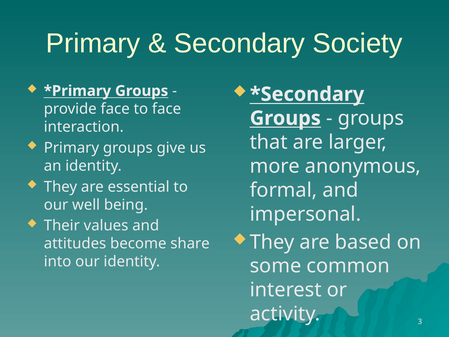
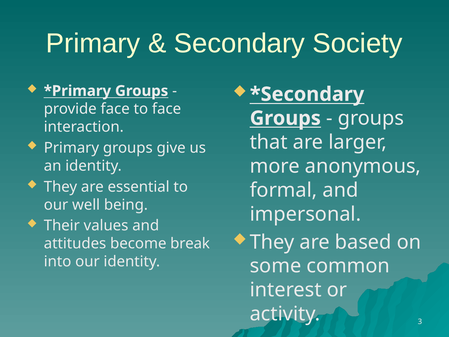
share: share -> break
